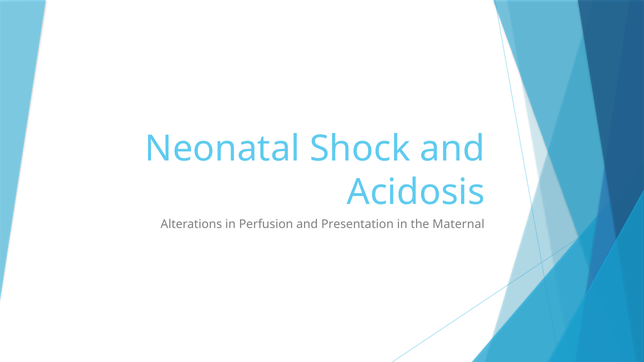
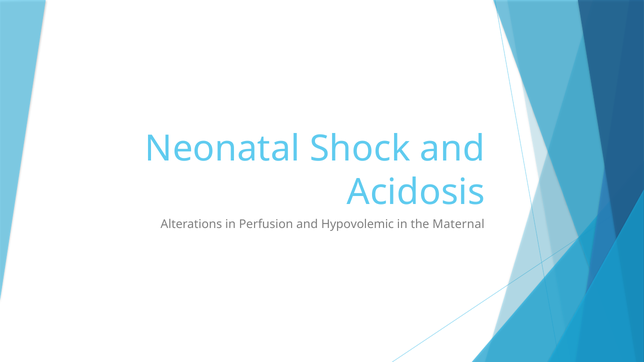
Presentation: Presentation -> Hypovolemic
